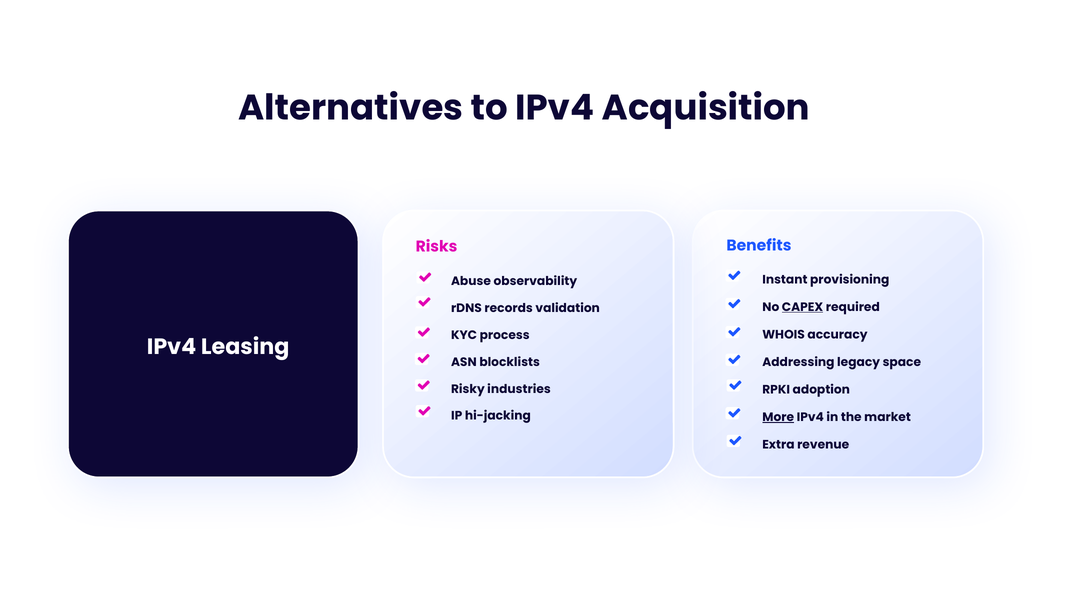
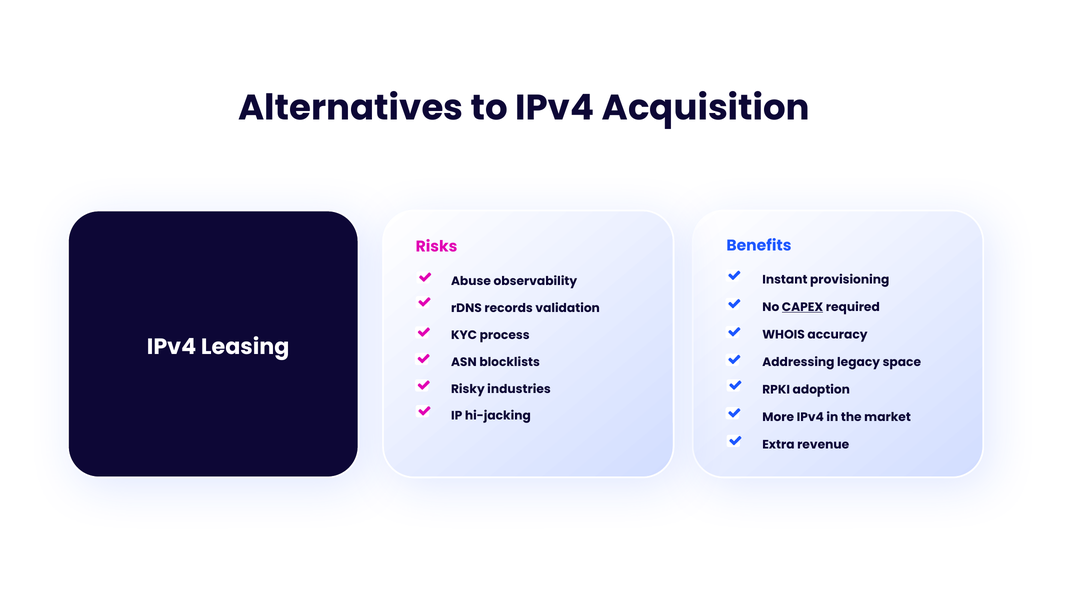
More underline: present -> none
